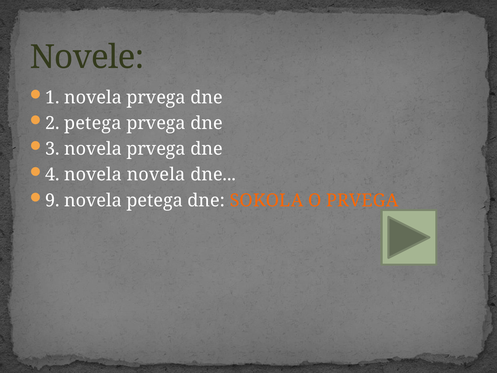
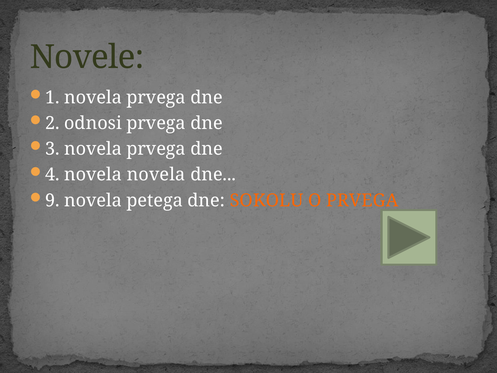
2 petega: petega -> odnosi
SOKOLA: SOKOLA -> SOKOLU
